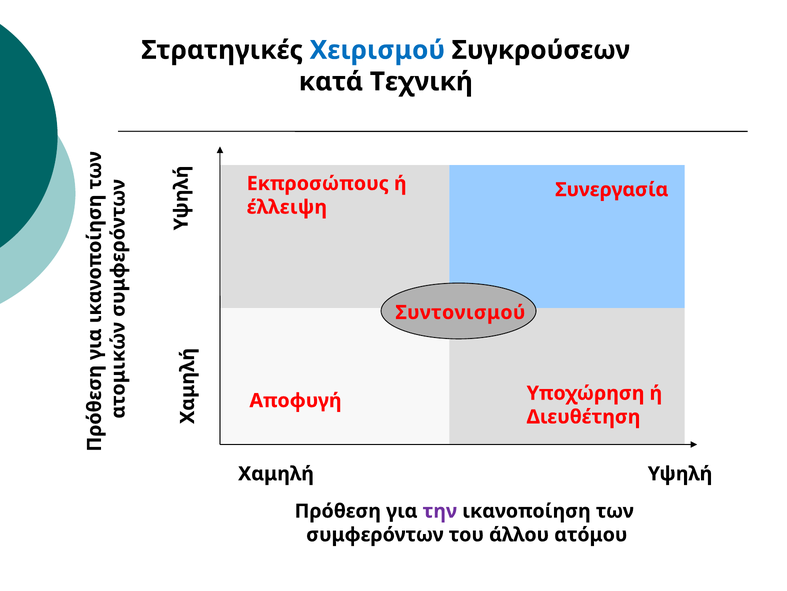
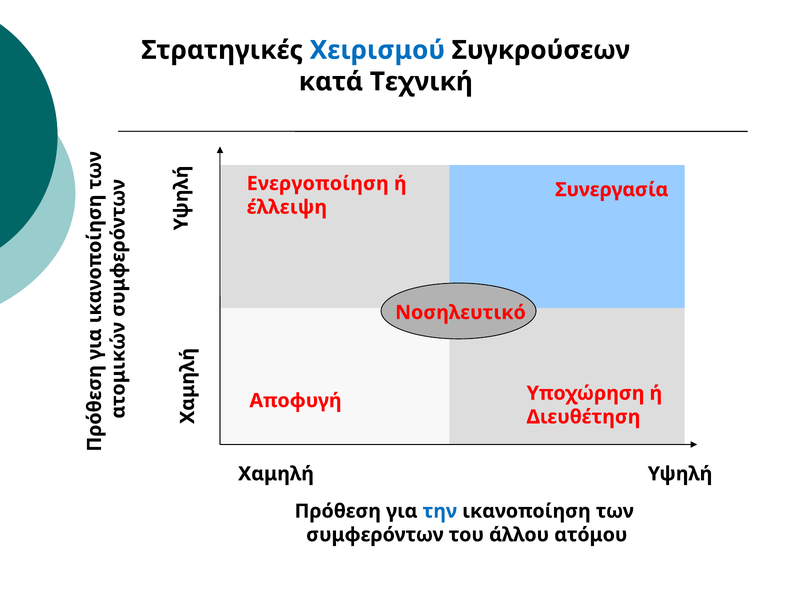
Εκπροσώπους: Εκπροσώπους -> Ενεργοποίηση
Συντονισμού: Συντονισμού -> Νοσηλευτικό
την colour: purple -> blue
